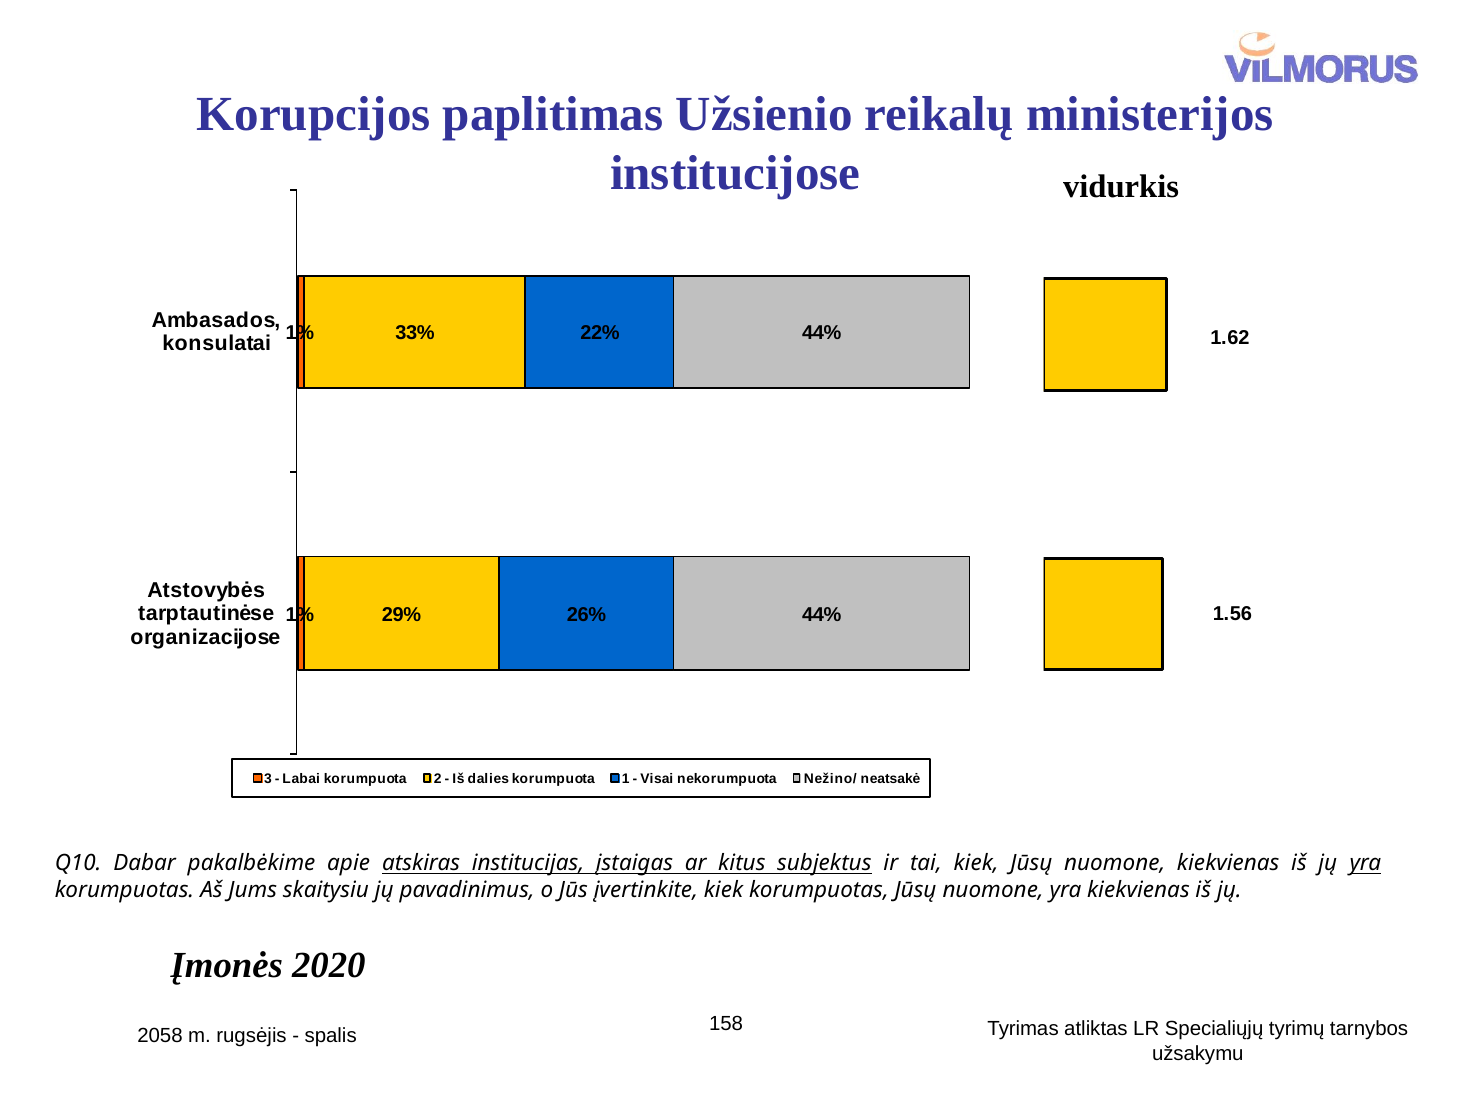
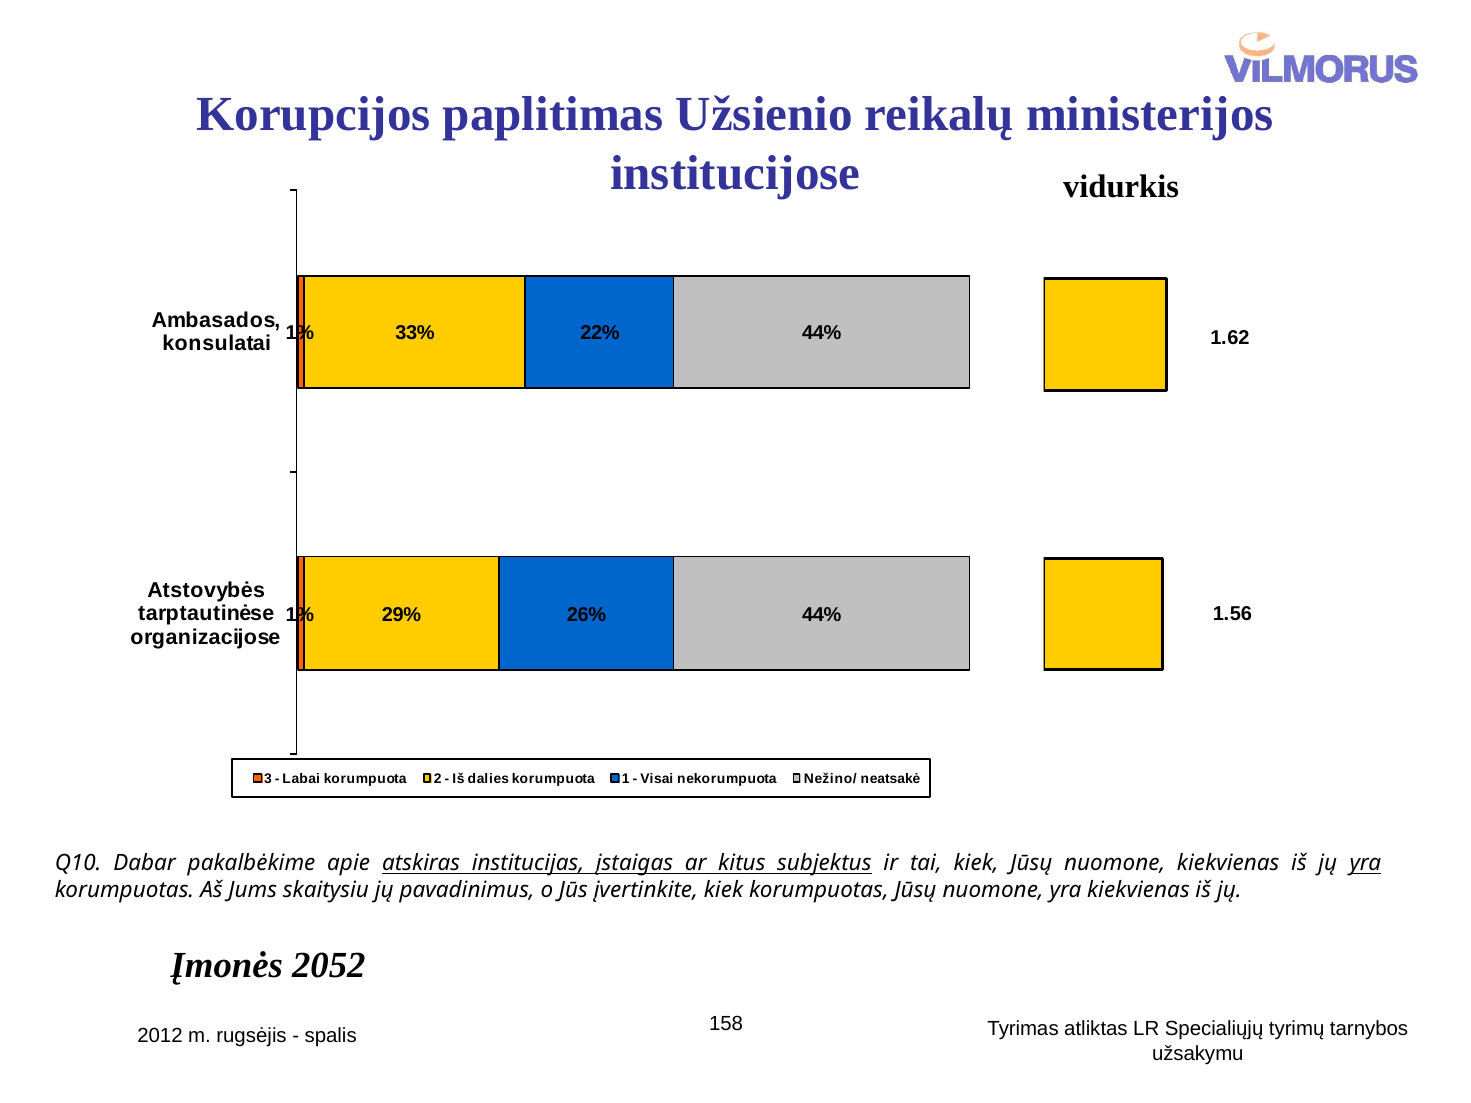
2020: 2020 -> 2052
2058: 2058 -> 2012
